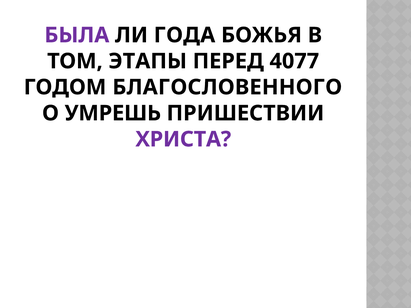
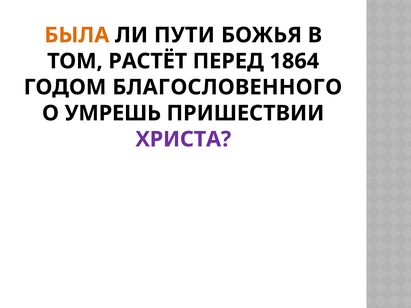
БЫЛА colour: purple -> orange
ГОДА: ГОДА -> ПУТИ
ЭТАПЫ: ЭТАПЫ -> РАСТЁТ
4077: 4077 -> 1864
